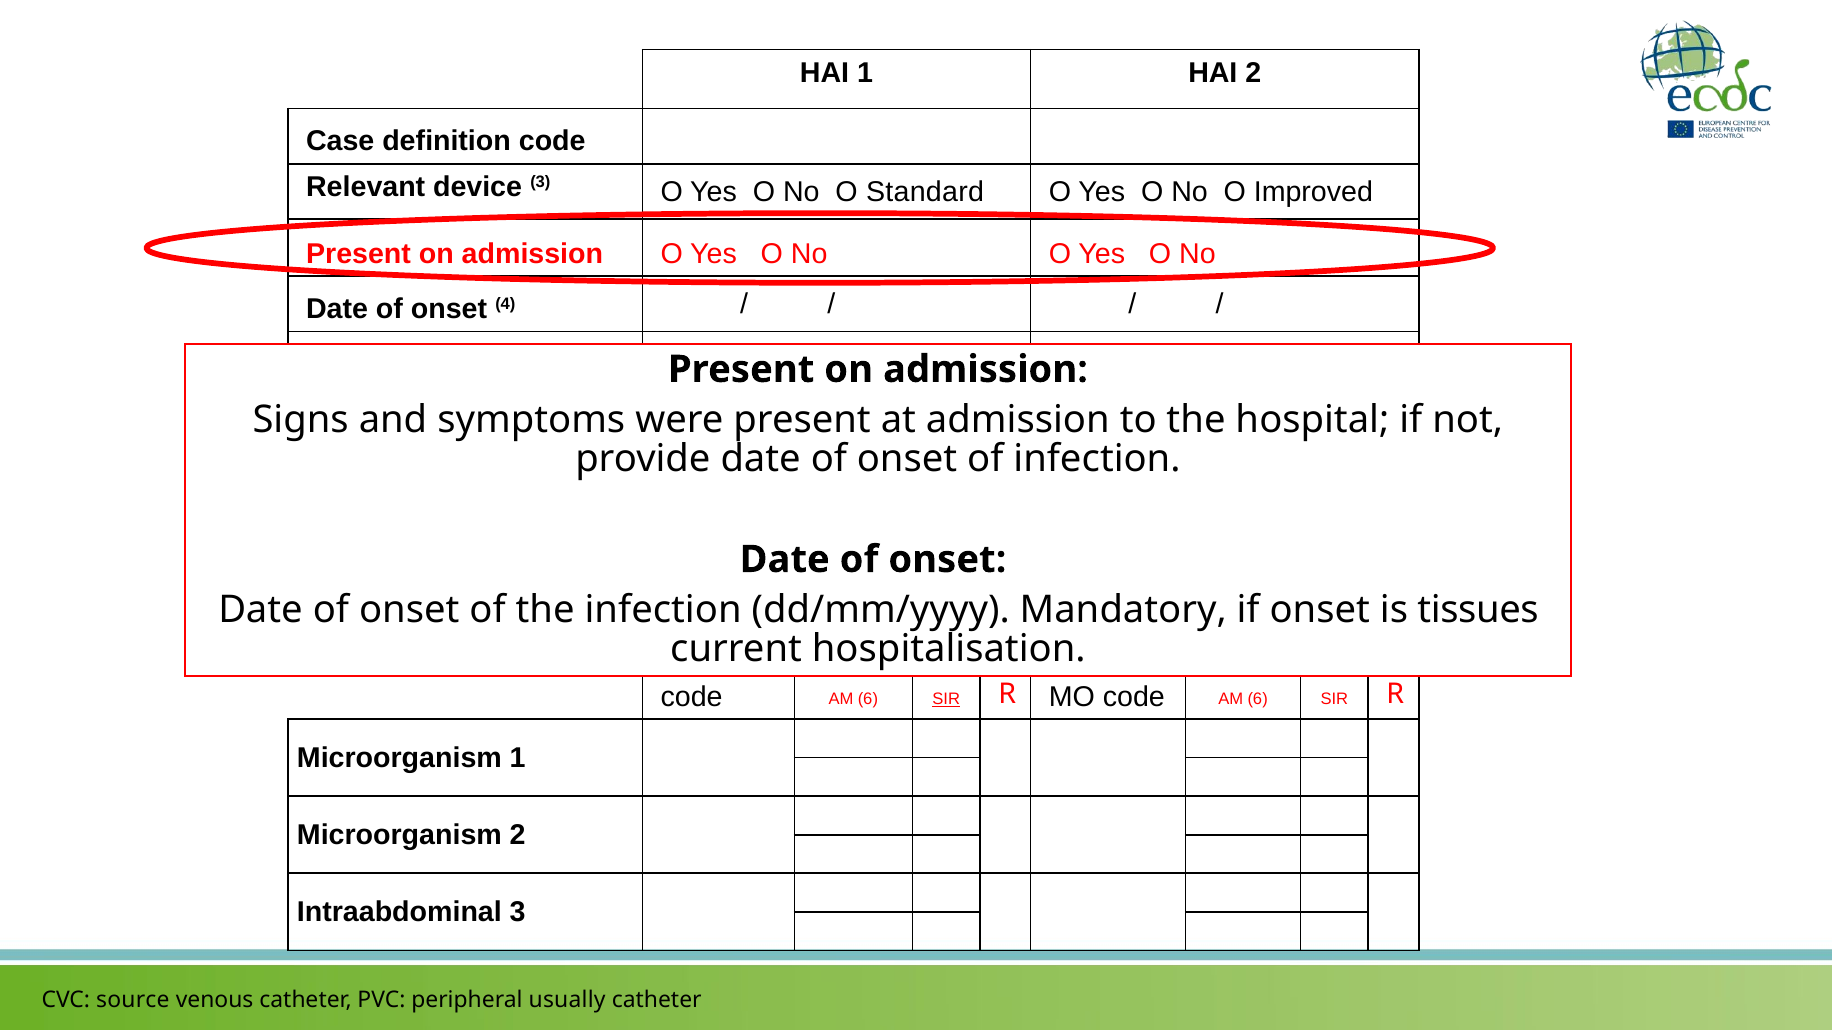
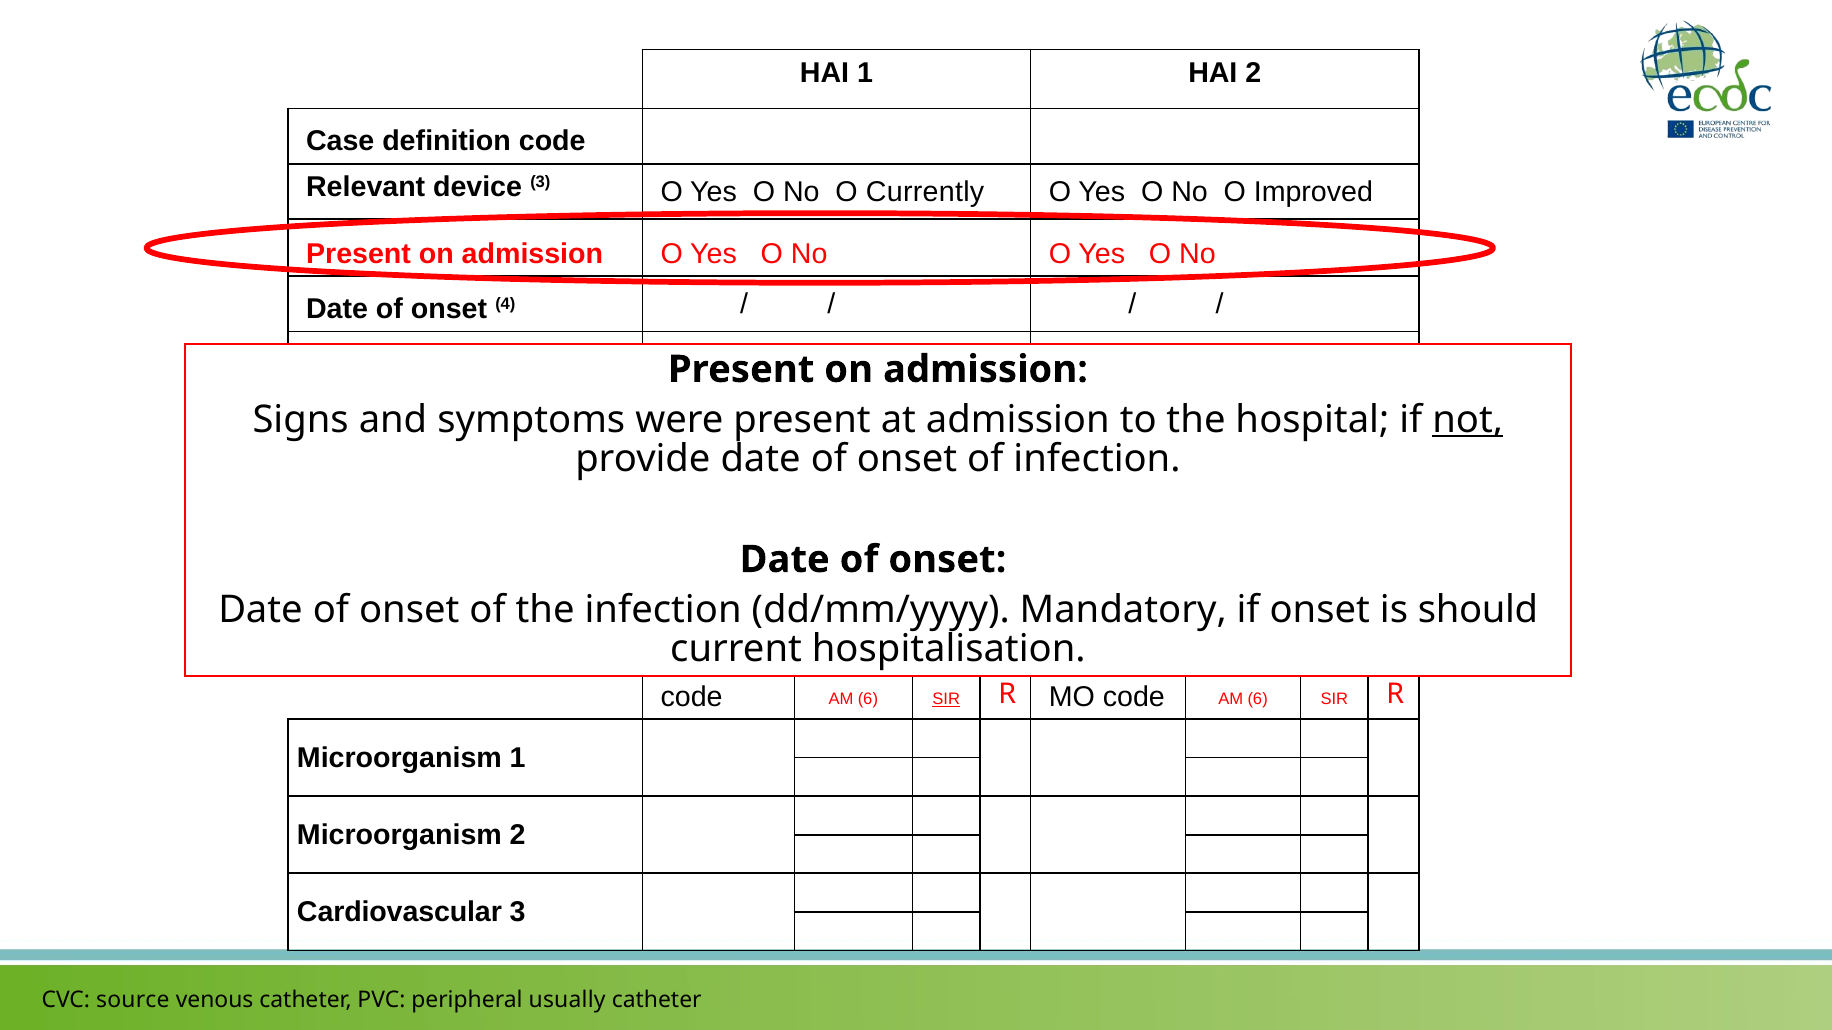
Standard: Standard -> Currently
not underline: none -> present
tissues: tissues -> should
Intraabdominal: Intraabdominal -> Cardiovascular
